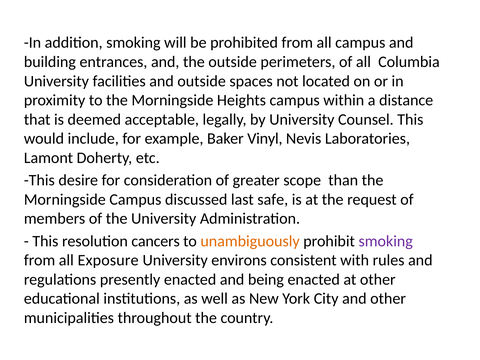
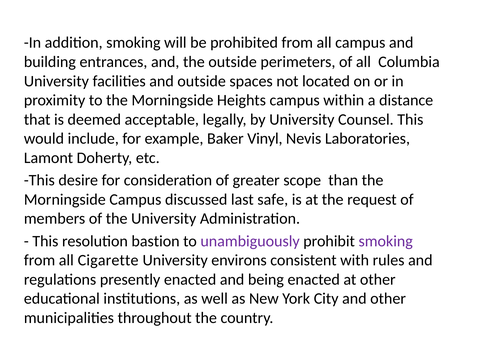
cancers: cancers -> bastion
unambiguously colour: orange -> purple
Exposure: Exposure -> Cigarette
